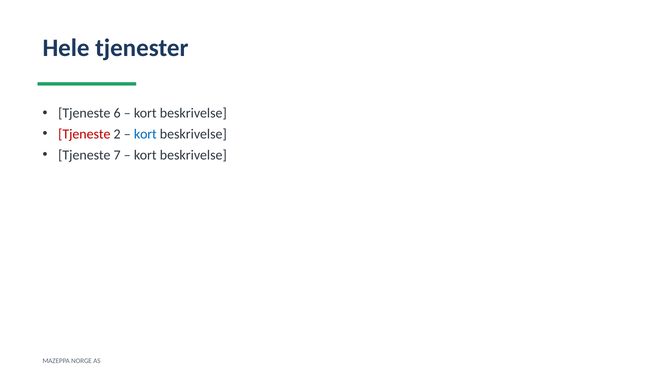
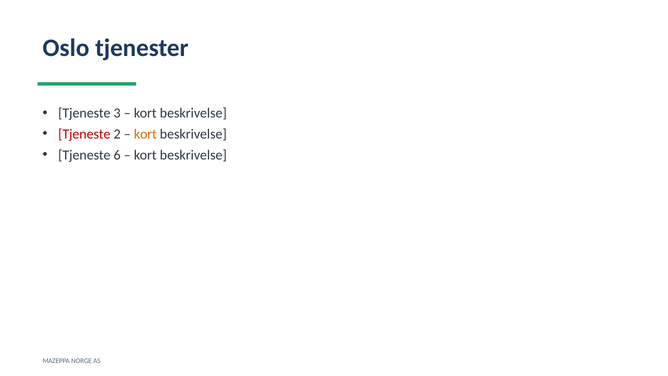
Hele: Hele -> Oslo
6: 6 -> 3
kort at (145, 134) colour: blue -> orange
7: 7 -> 6
